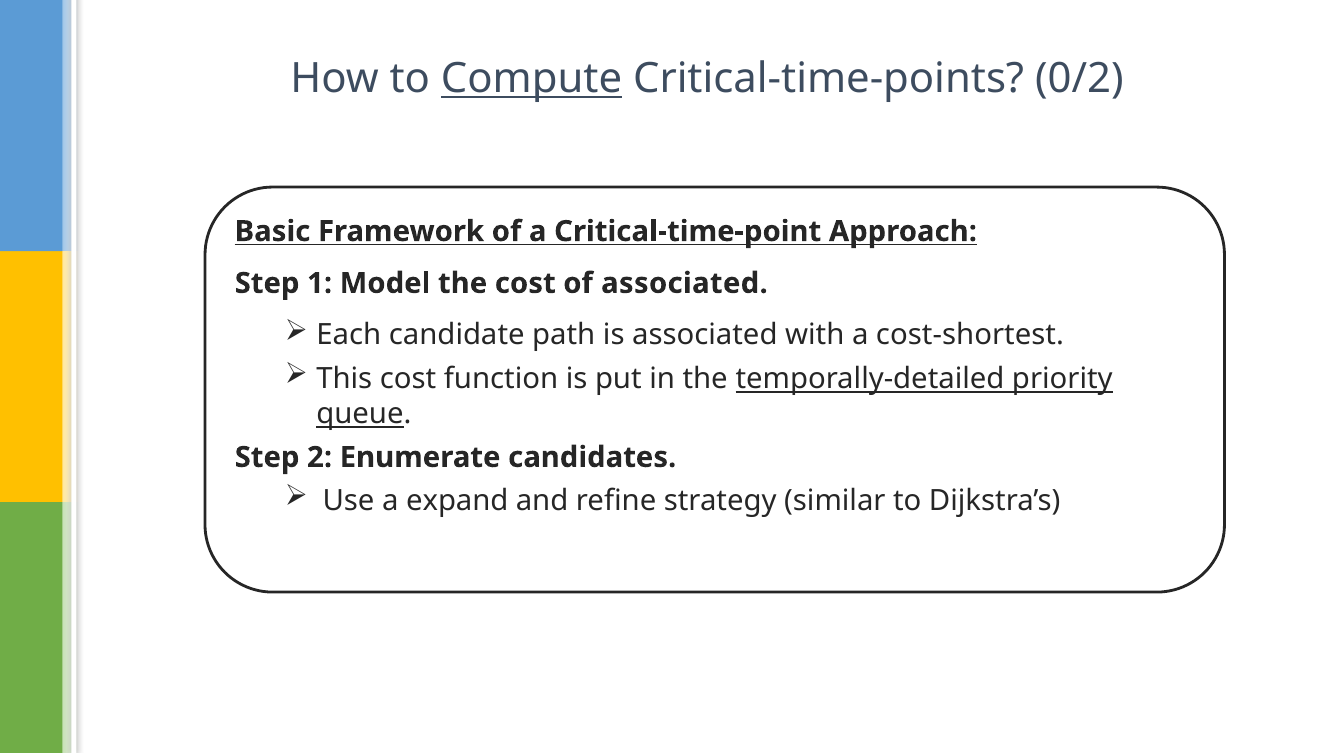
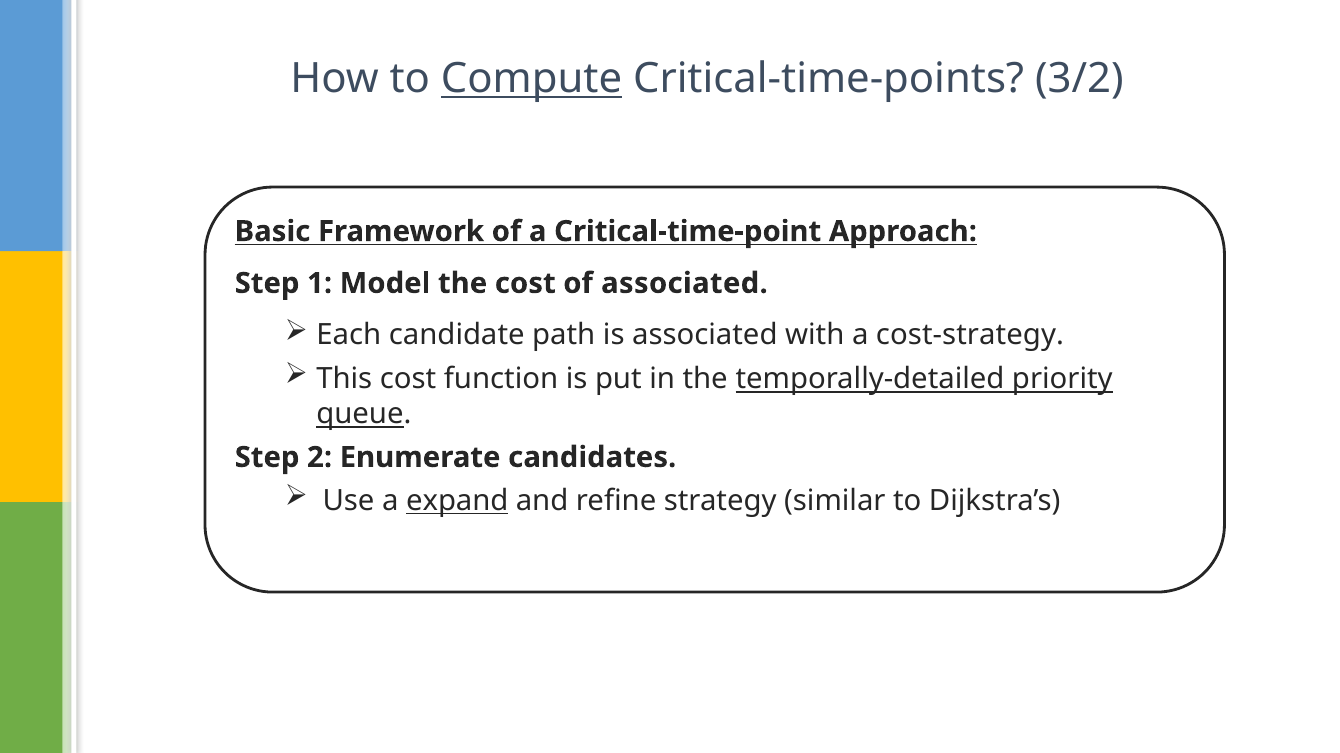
0/2: 0/2 -> 3/2
cost-shortest: cost-shortest -> cost-strategy
expand underline: none -> present
